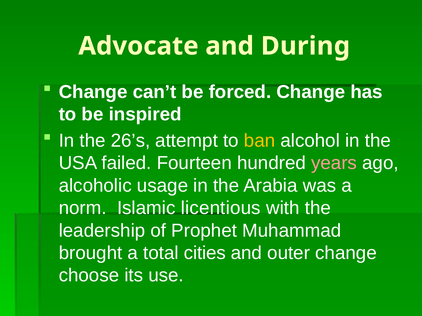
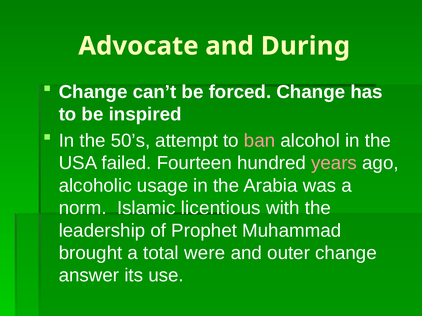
26’s: 26’s -> 50’s
ban colour: yellow -> pink
cities: cities -> were
choose: choose -> answer
